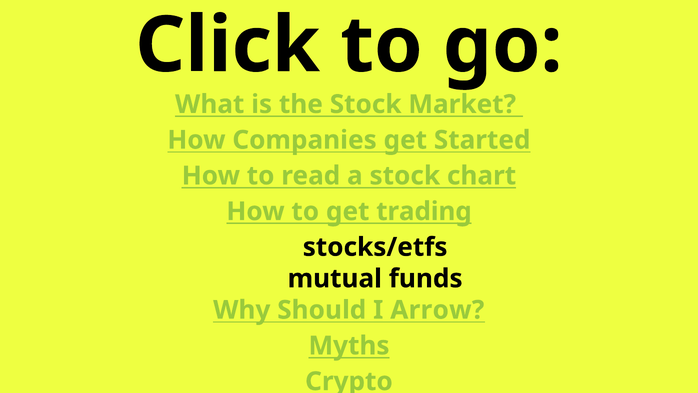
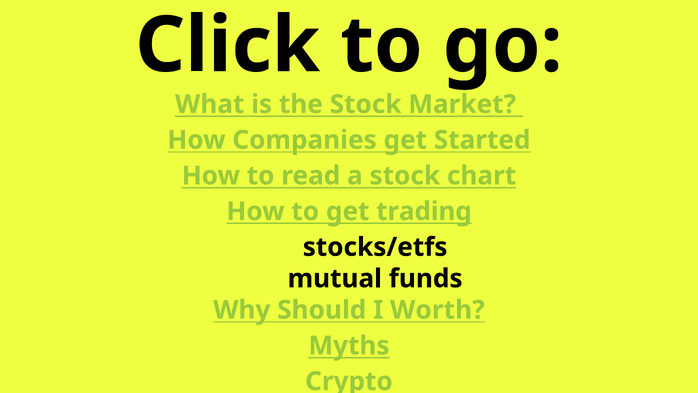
Arrow: Arrow -> Worth
